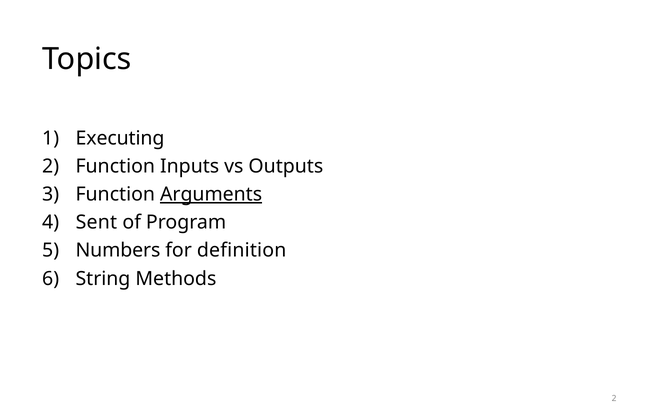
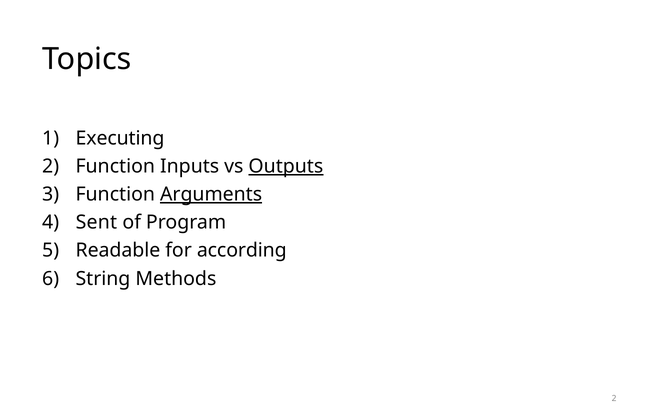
Outputs underline: none -> present
Numbers: Numbers -> Readable
definition: definition -> according
